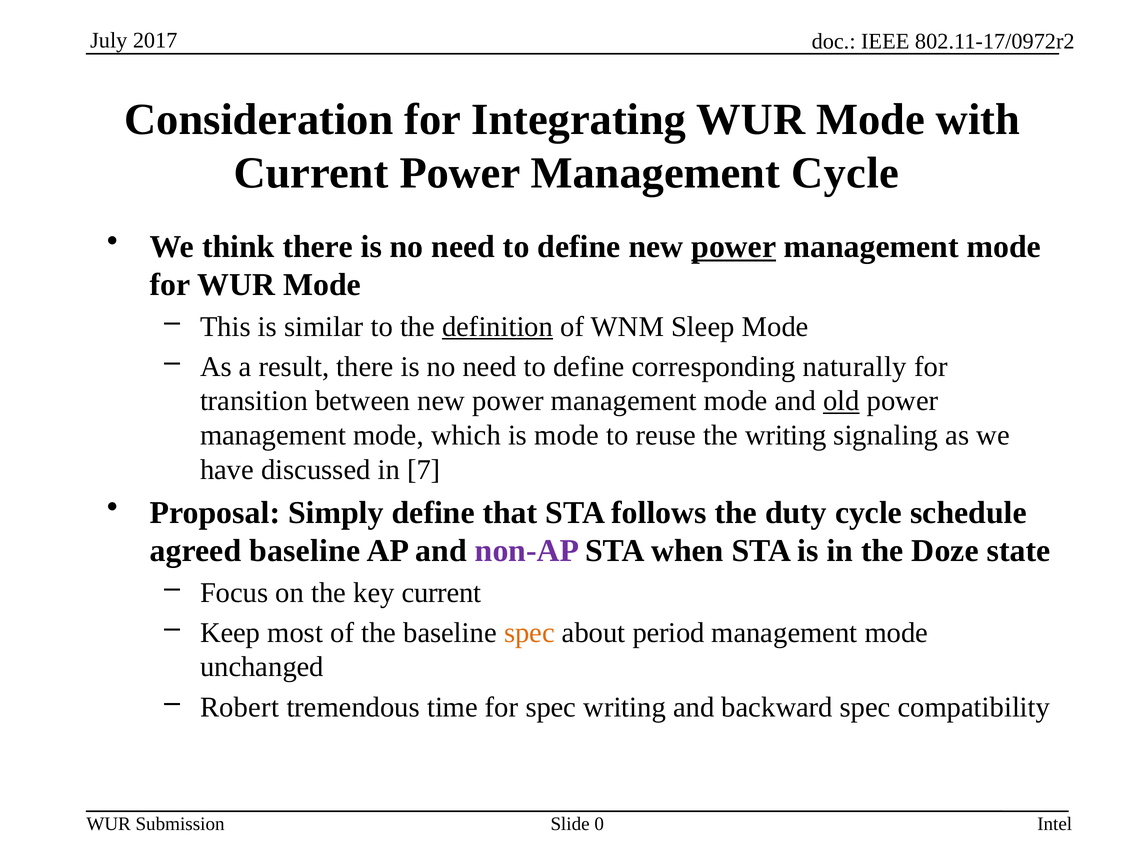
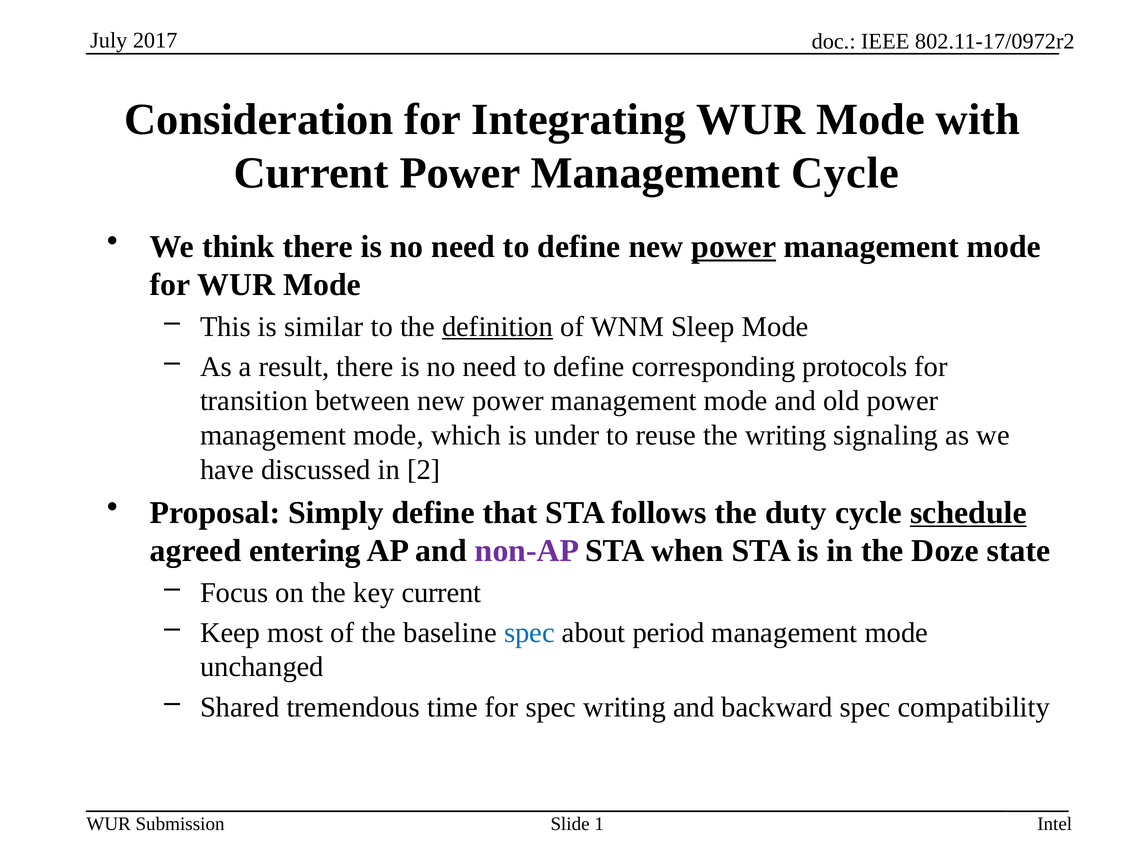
naturally: naturally -> protocols
old underline: present -> none
is mode: mode -> under
7: 7 -> 2
schedule underline: none -> present
agreed baseline: baseline -> entering
spec at (529, 632) colour: orange -> blue
Robert: Robert -> Shared
0: 0 -> 1
